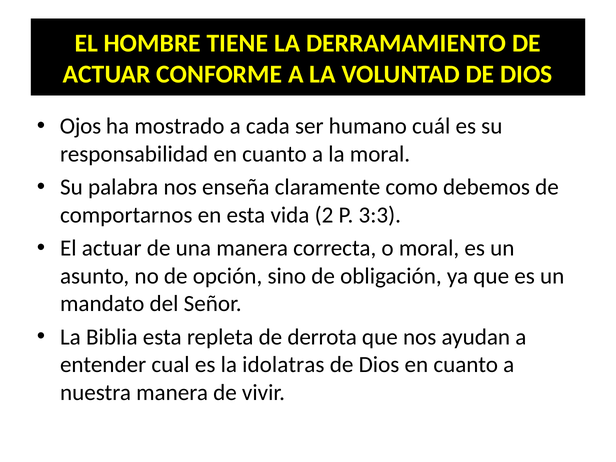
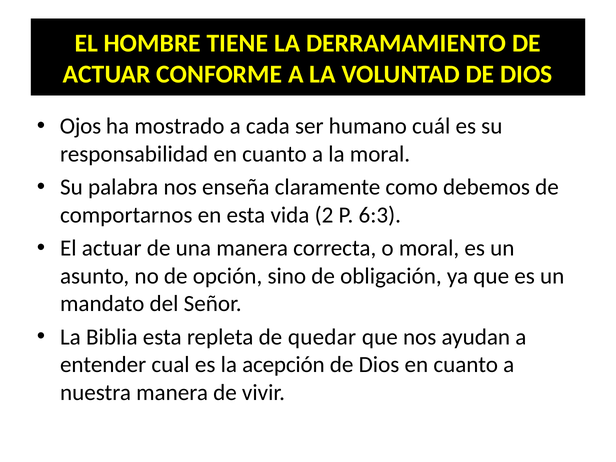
3:3: 3:3 -> 6:3
derrota: derrota -> quedar
idolatras: idolatras -> acepción
